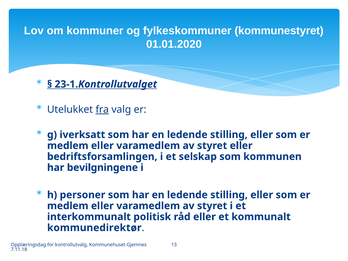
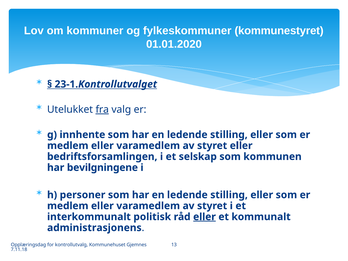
iverksatt: iverksatt -> innhente
eller at (204, 217) underline: none -> present
kommunedirektør: kommunedirektør -> administrasjonens
